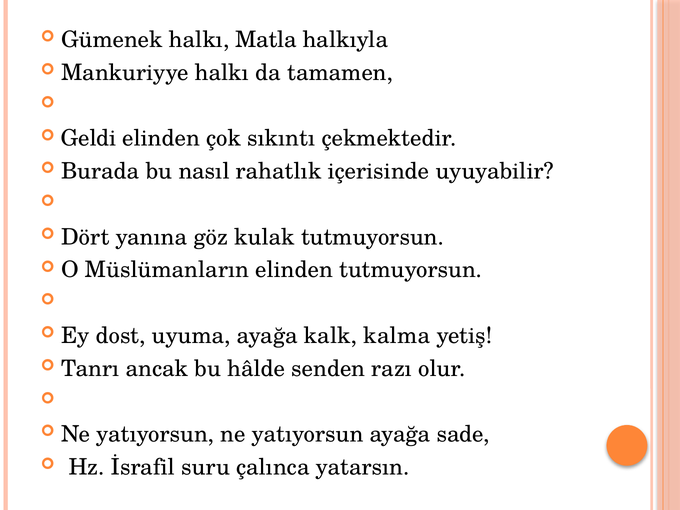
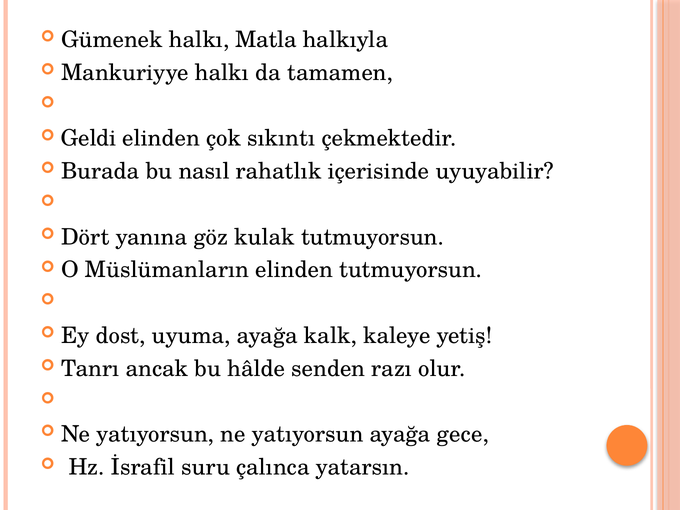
kalma: kalma -> kaleye
sade: sade -> gece
